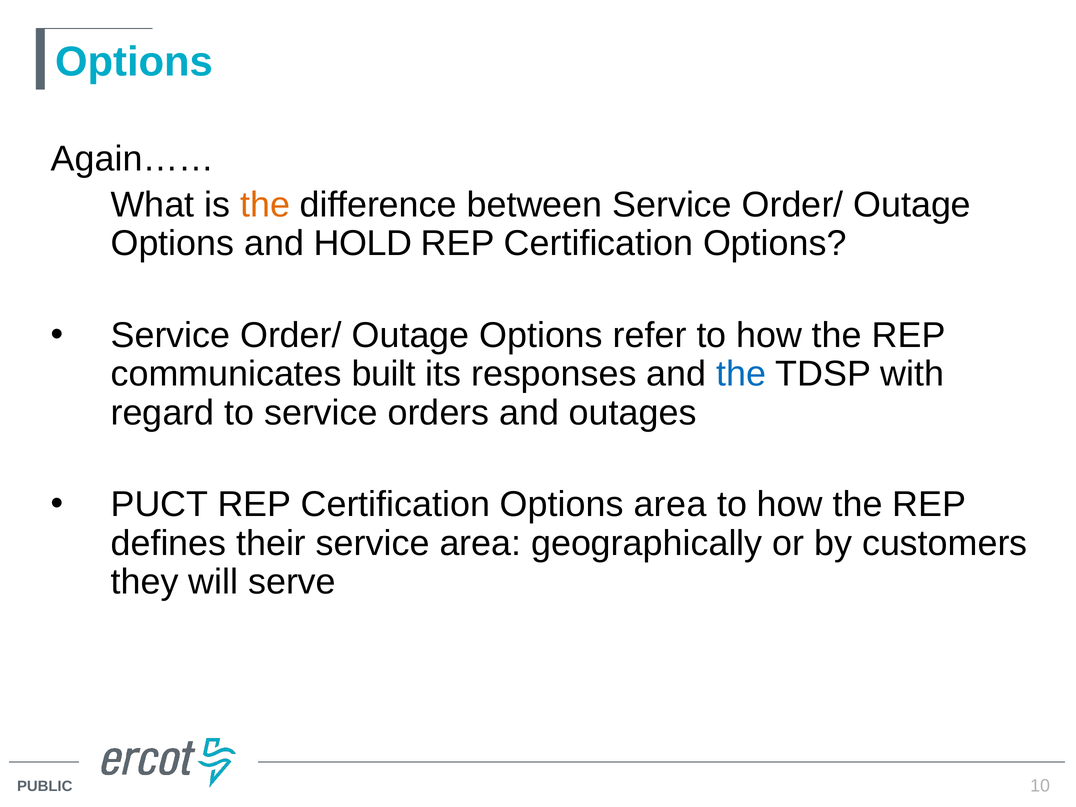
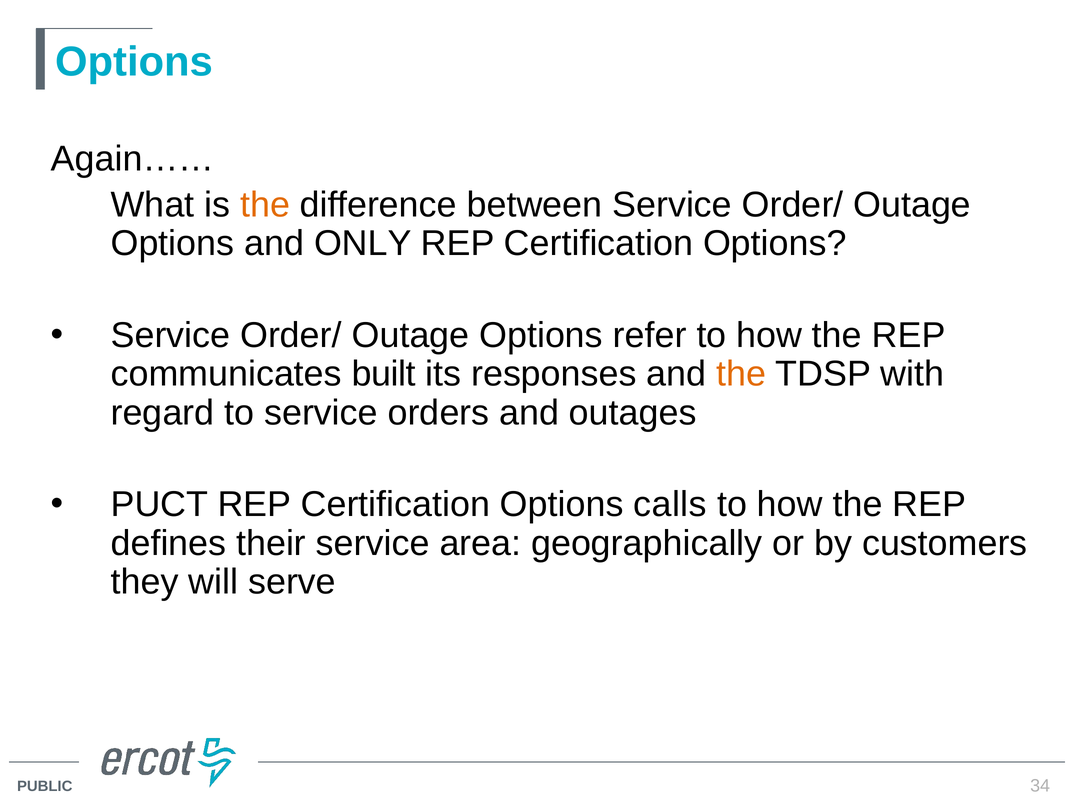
HOLD: HOLD -> ONLY
the at (741, 374) colour: blue -> orange
Options area: area -> calls
10: 10 -> 34
